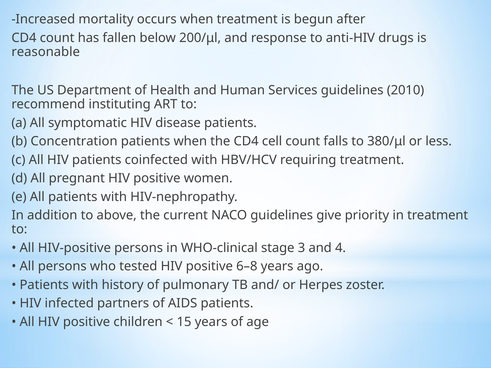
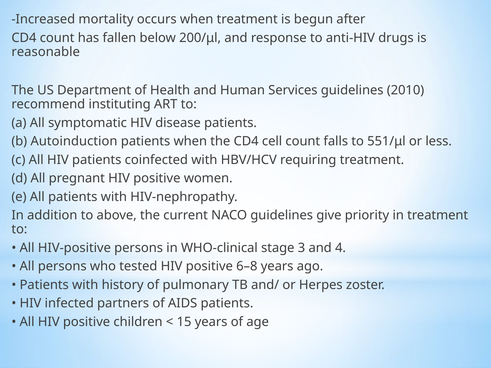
Concentration: Concentration -> Autoinduction
380/μl: 380/μl -> 551/μl
